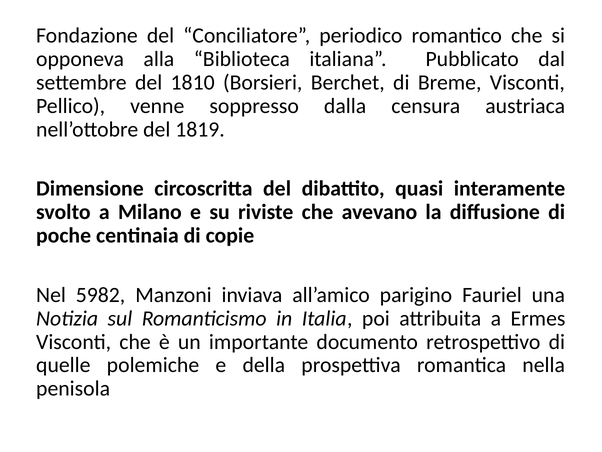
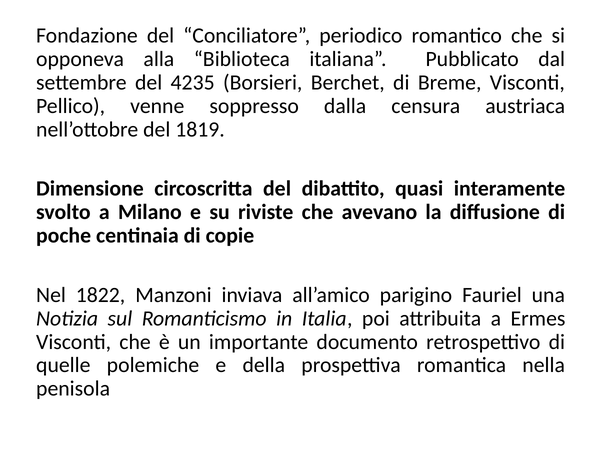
1810: 1810 -> 4235
5982: 5982 -> 1822
